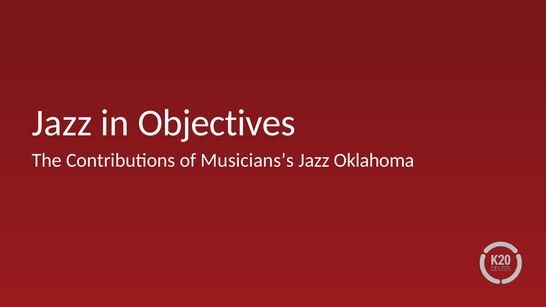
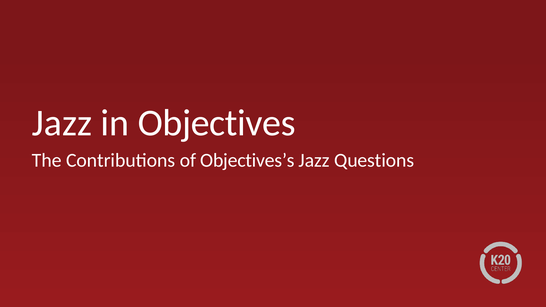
Musicians’s: Musicians’s -> Objectives’s
Oklahoma: Oklahoma -> Questions
